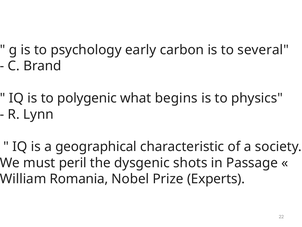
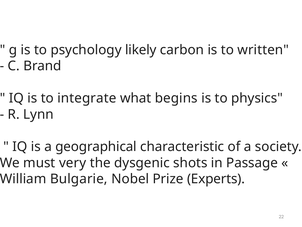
early: early -> likely
several: several -> written
polygenic: polygenic -> integrate
peril: peril -> very
Romania: Romania -> Bulgarie
